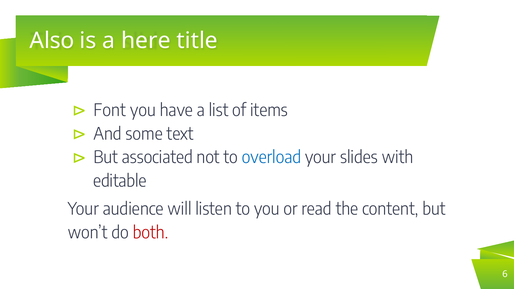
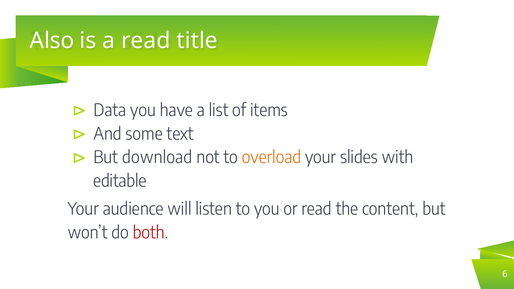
a here: here -> read
Font: Font -> Data
associated: associated -> download
overload colour: blue -> orange
